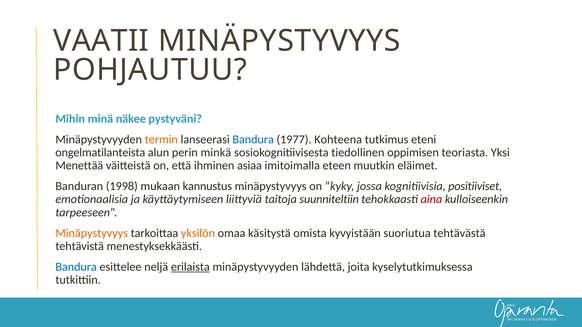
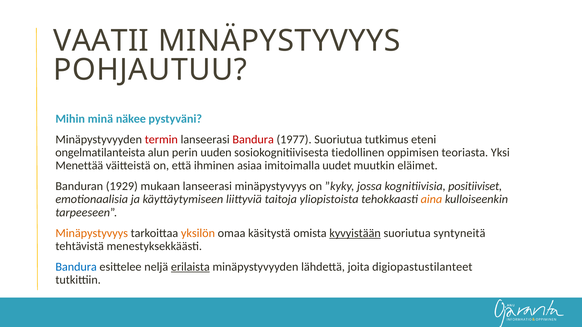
termin colour: orange -> red
Bandura at (253, 140) colour: blue -> red
1977 Kohteena: Kohteena -> Suoriutua
minkä: minkä -> uuden
eteen: eteen -> uudet
1998: 1998 -> 1929
mukaan kannustus: kannustus -> lanseerasi
suunniteltiin: suunniteltiin -> yliopistoista
aina colour: red -> orange
kyvyistään underline: none -> present
tehtävästä: tehtävästä -> syntyneitä
kyselytutkimuksessa: kyselytutkimuksessa -> digiopastustilanteet
